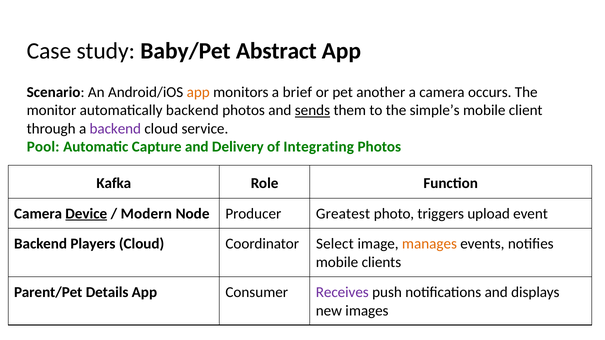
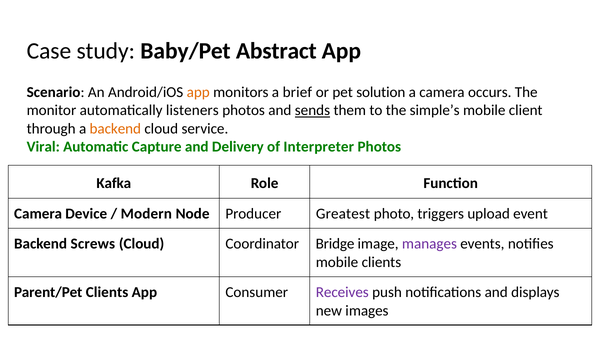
another: another -> solution
automatically backend: backend -> listeners
backend at (115, 129) colour: purple -> orange
Pool: Pool -> Viral
Integrating: Integrating -> Interpreter
Device underline: present -> none
Players: Players -> Screws
Select: Select -> Bridge
manages colour: orange -> purple
Parent/Pet Details: Details -> Clients
